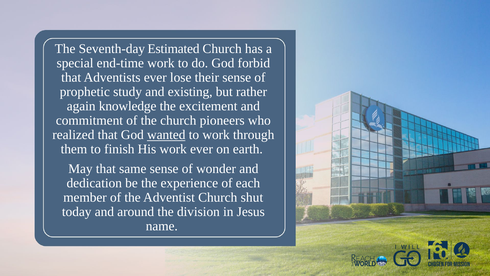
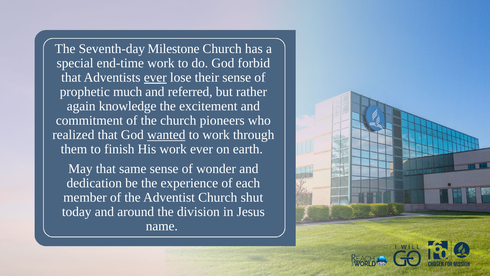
Estimated: Estimated -> Milestone
ever at (155, 77) underline: none -> present
study: study -> much
existing: existing -> referred
